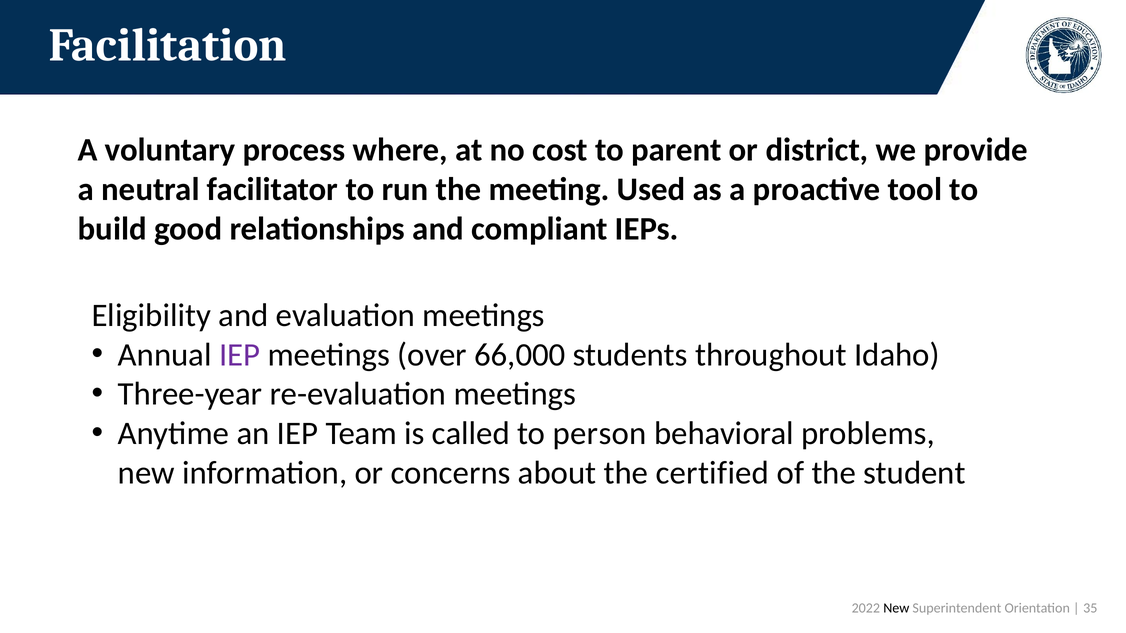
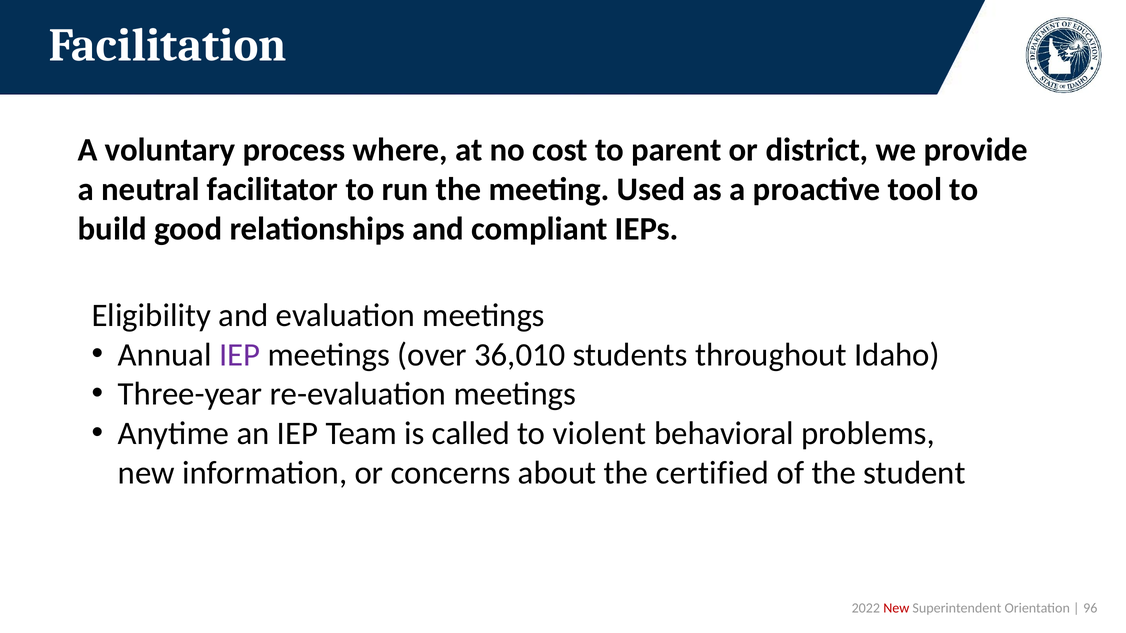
66,000: 66,000 -> 36,010
person: person -> violent
New at (896, 608) colour: black -> red
35: 35 -> 96
